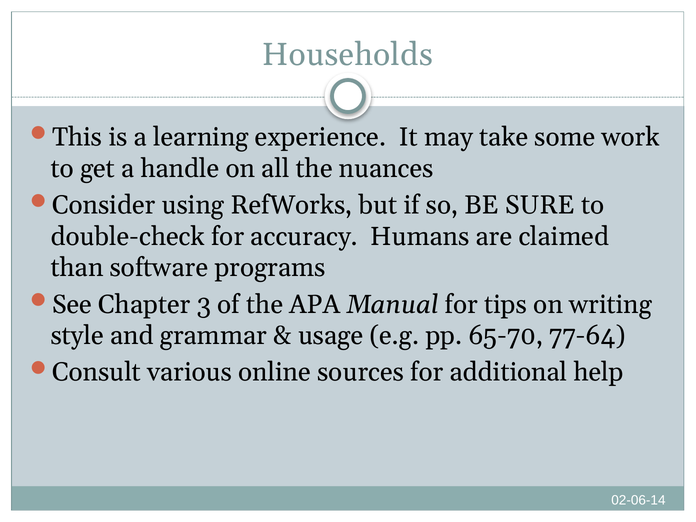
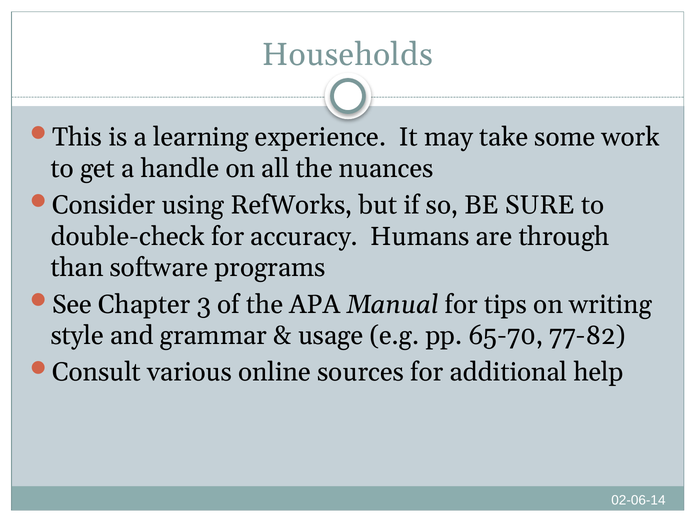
claimed: claimed -> through
77-64: 77-64 -> 77-82
